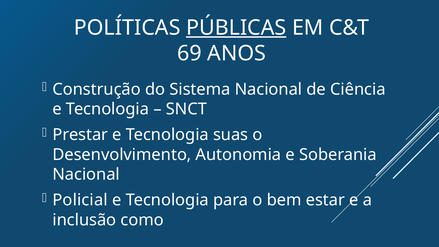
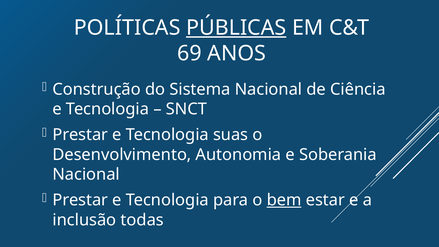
Policial at (80, 200): Policial -> Prestar
bem underline: none -> present
como: como -> todas
